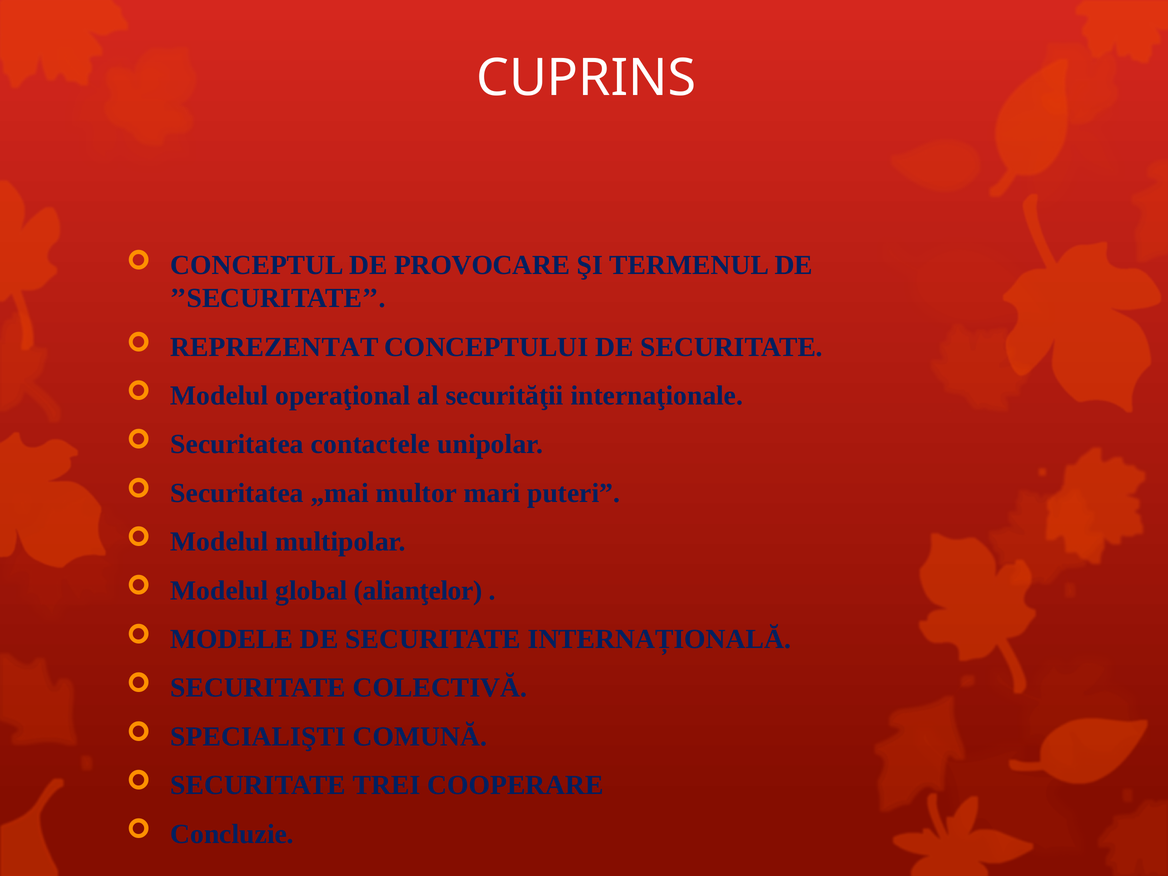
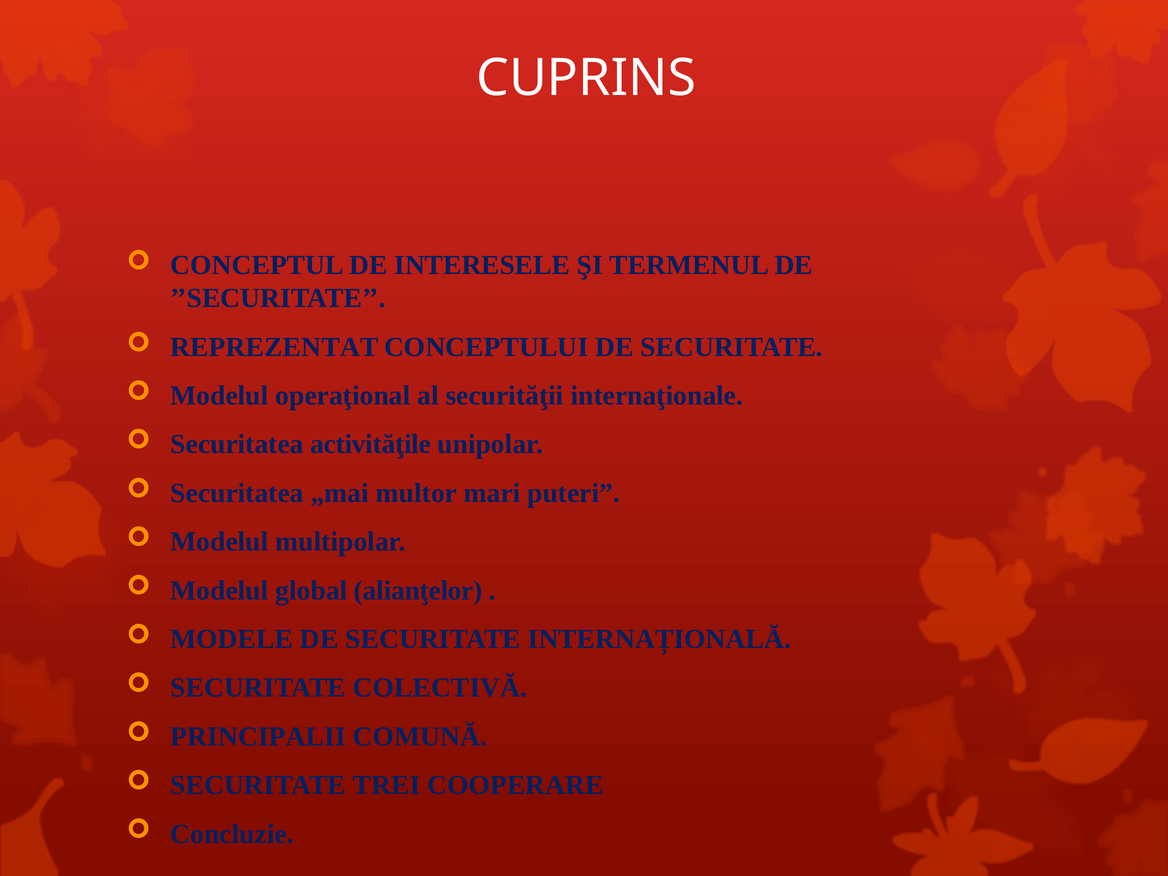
PROVOCARE: PROVOCARE -> INTERESELE
contactele: contactele -> activităţile
SPECIALIŞTI: SPECIALIŞTI -> PRINCIPALII
